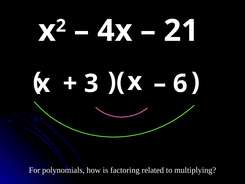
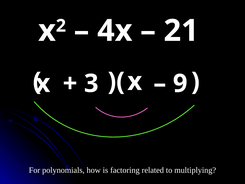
6: 6 -> 9
